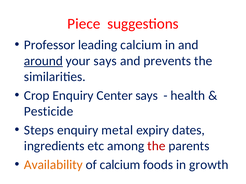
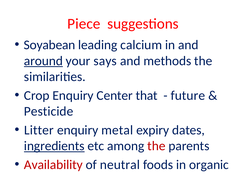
Professor: Professor -> Soyabean
prevents: prevents -> methods
Center says: says -> that
health: health -> future
Steps: Steps -> Litter
ingredients underline: none -> present
Availability colour: orange -> red
of calcium: calcium -> neutral
growth: growth -> organic
